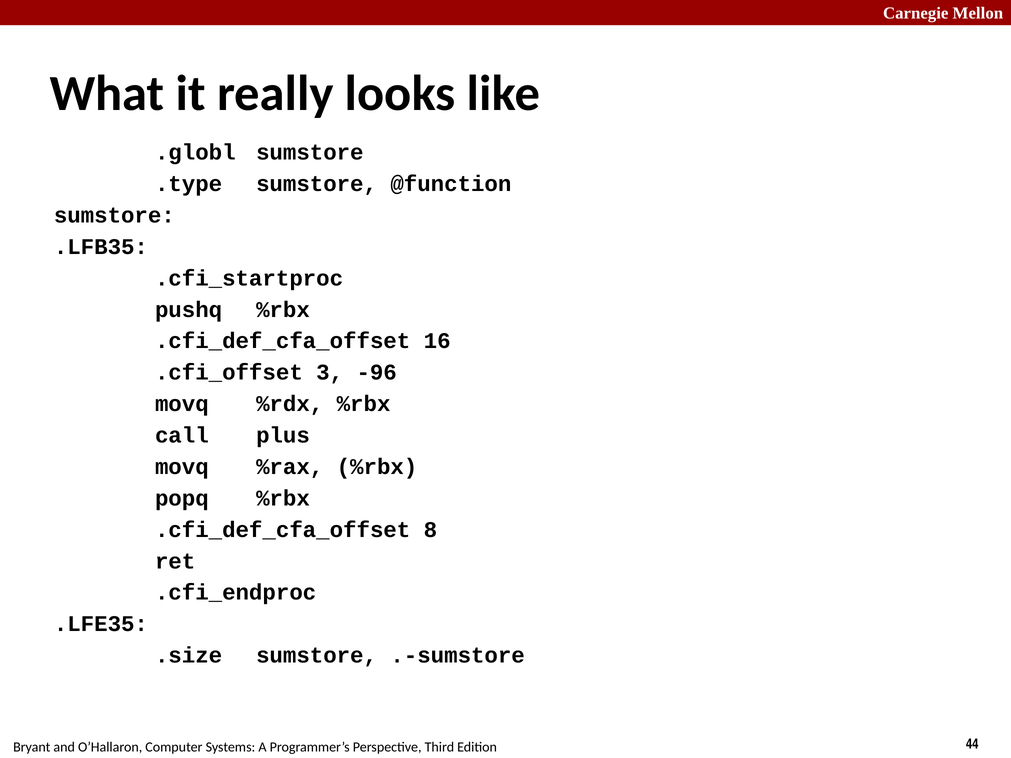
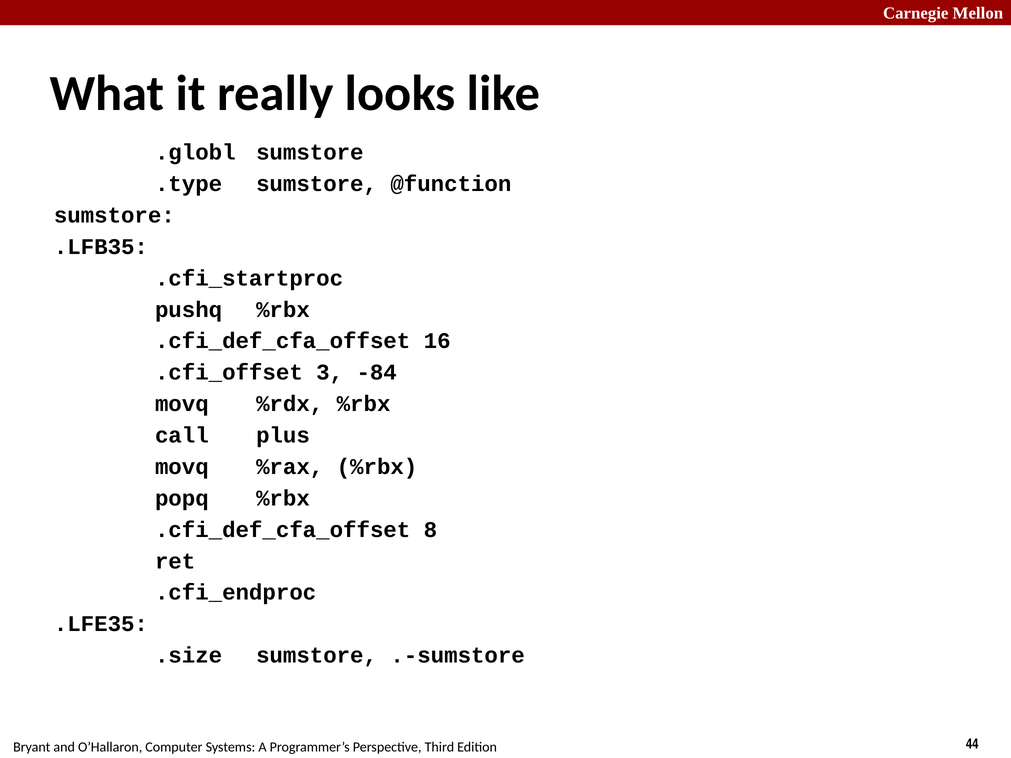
-96: -96 -> -84
